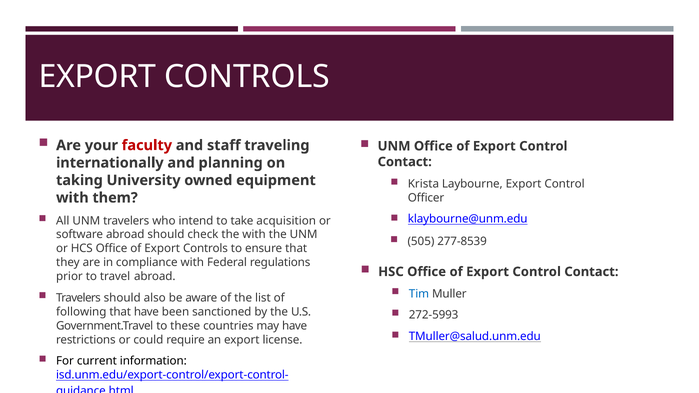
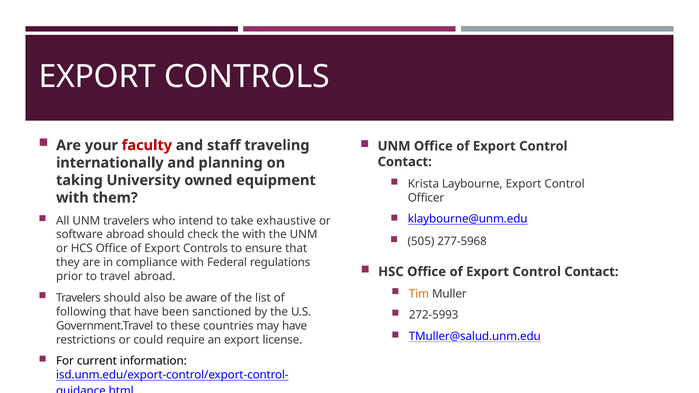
acquisition: acquisition -> exhaustive
277-8539: 277-8539 -> 277-5968
Tim colour: blue -> orange
